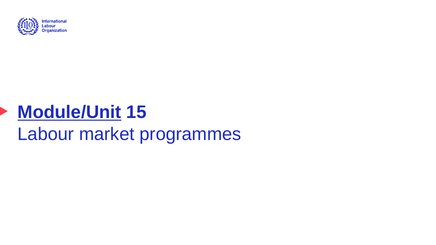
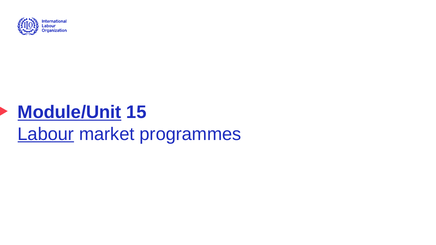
Labour underline: none -> present
